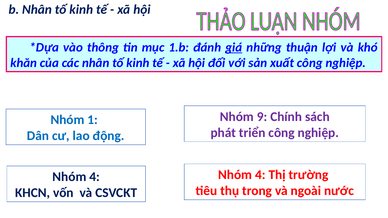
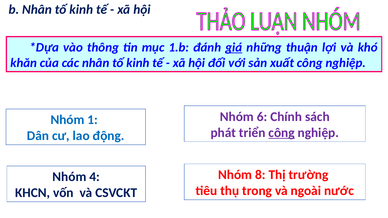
9: 9 -> 6
công at (282, 133) underline: none -> present
4 at (260, 175): 4 -> 8
